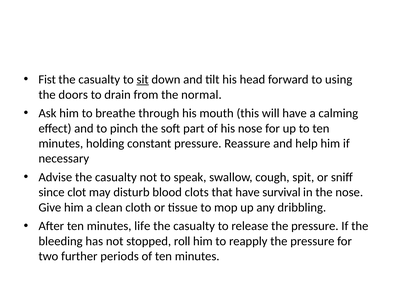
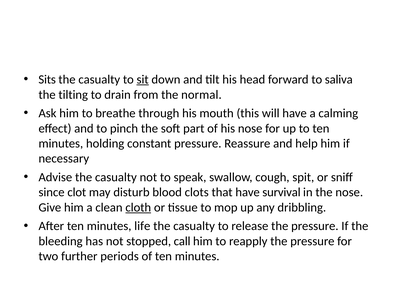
Fist: Fist -> Sits
using: using -> saliva
doors: doors -> tilting
cloth underline: none -> present
roll: roll -> call
